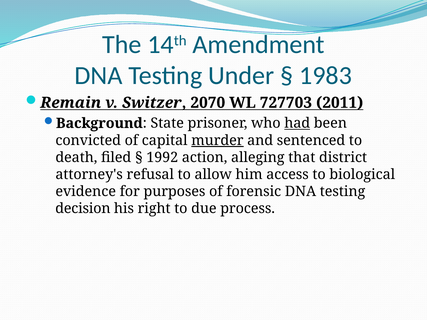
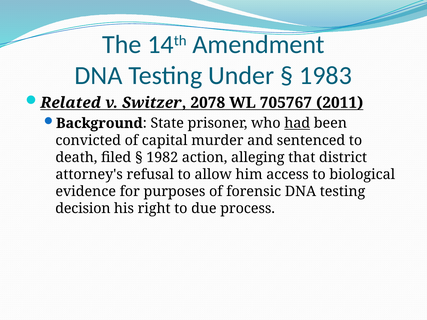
Remain: Remain -> Related
2070: 2070 -> 2078
727703: 727703 -> 705767
murder underline: present -> none
1992: 1992 -> 1982
